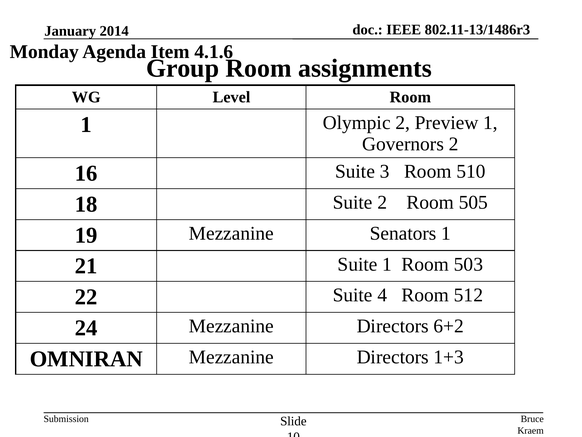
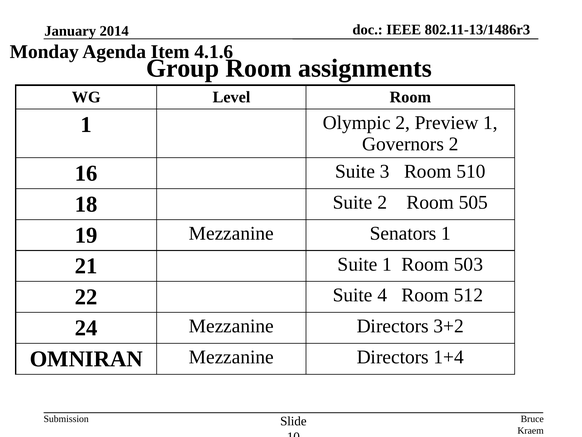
6+2: 6+2 -> 3+2
1+3: 1+3 -> 1+4
